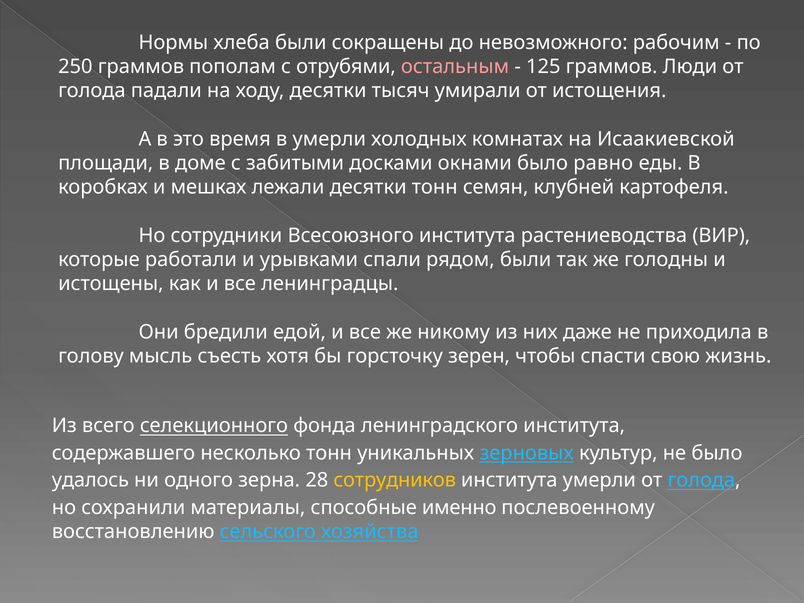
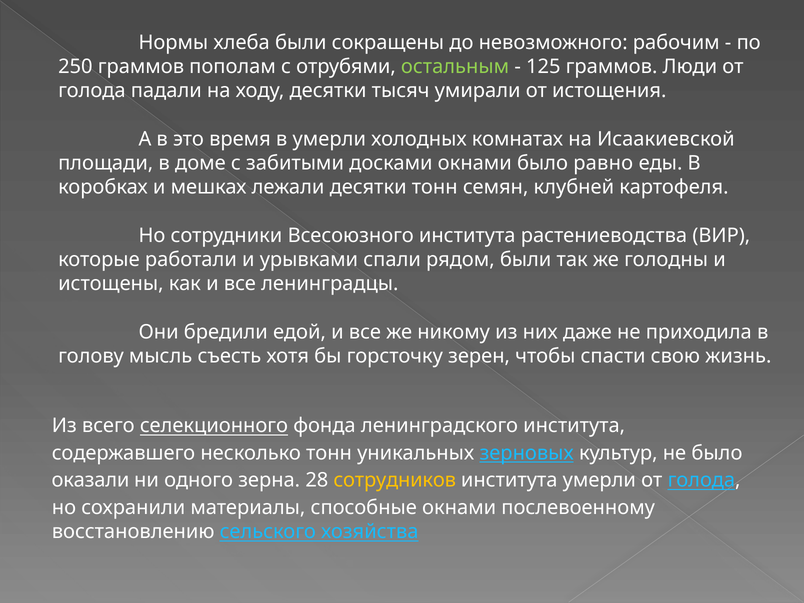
остальным colour: pink -> light green
удалось: удалось -> оказали
способные именно: именно -> окнами
